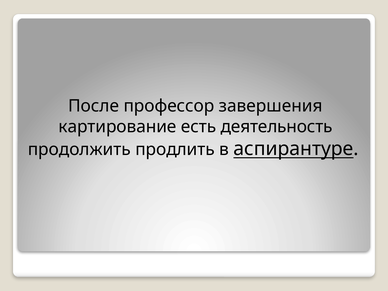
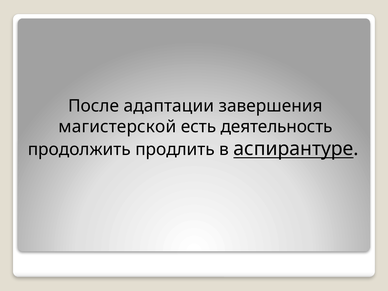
профессор: профессор -> адаптации
картирование: картирование -> магистерской
